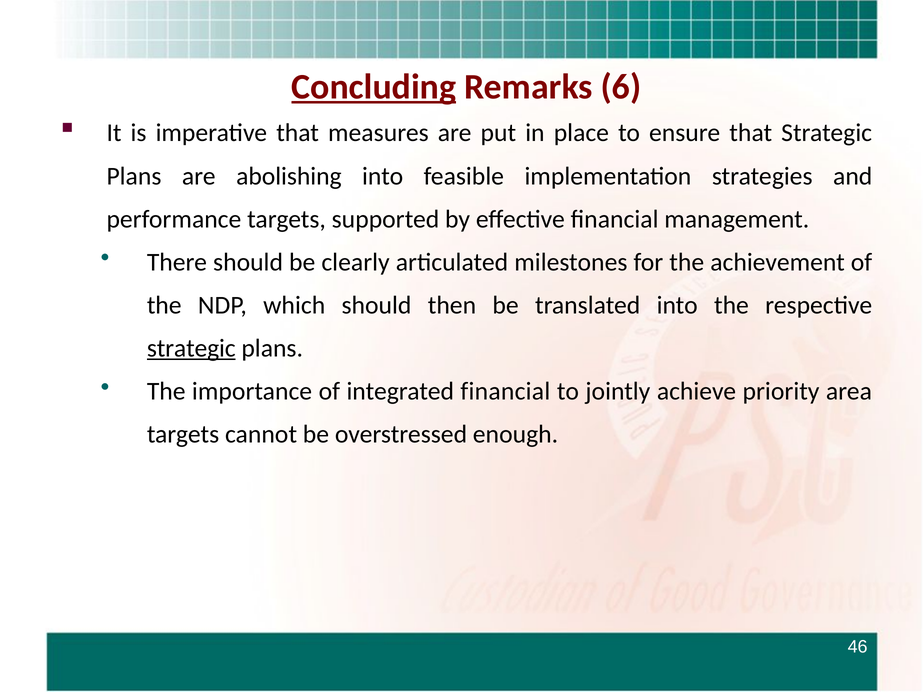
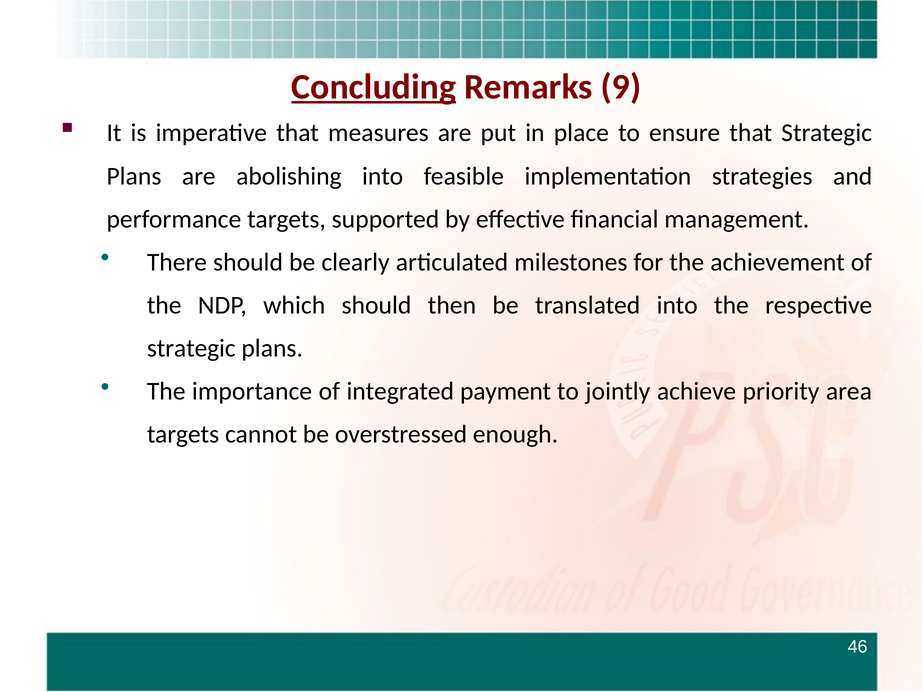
6: 6 -> 9
strategic at (191, 348) underline: present -> none
integrated financial: financial -> payment
